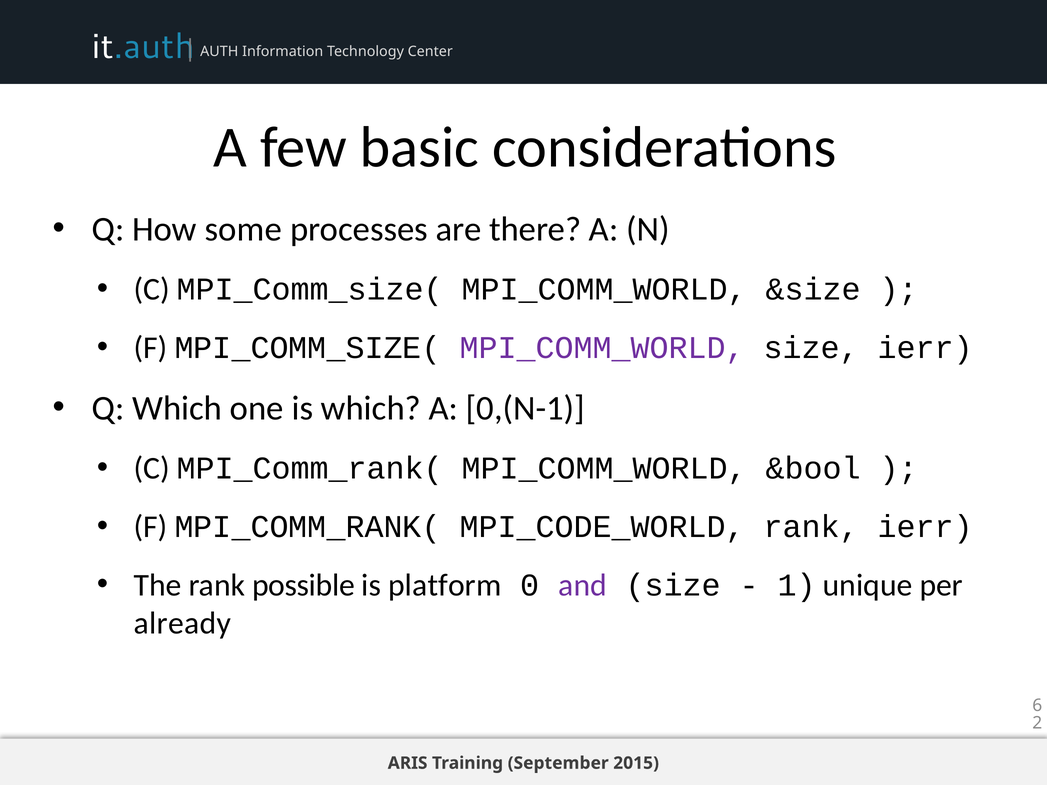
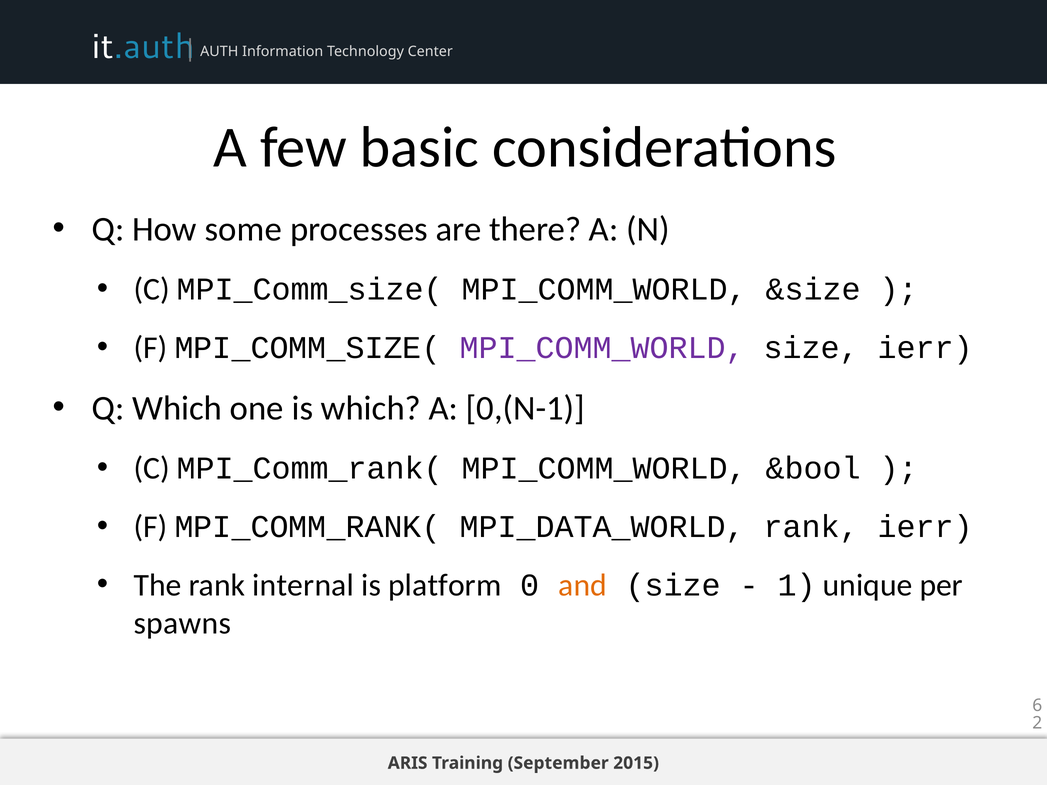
MPI_CODE_WORLD: MPI_CODE_WORLD -> MPI_DATA_WORLD
possible: possible -> internal
and colour: purple -> orange
already: already -> spawns
